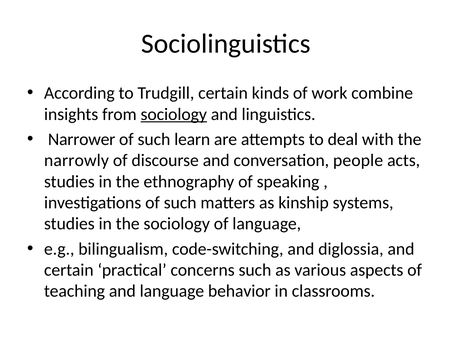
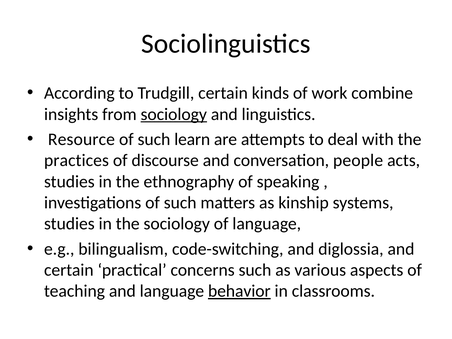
Narrower: Narrower -> Resource
narrowly: narrowly -> practices
behavior underline: none -> present
